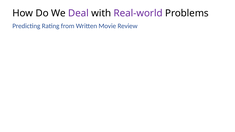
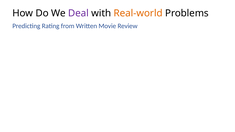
Real-world colour: purple -> orange
